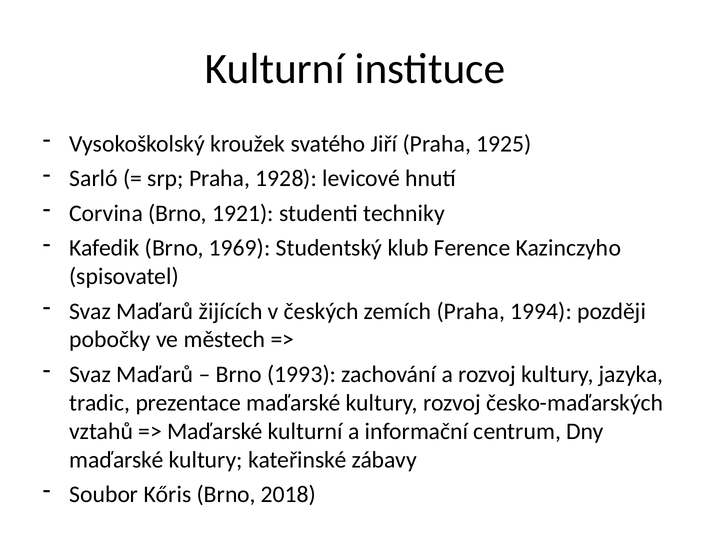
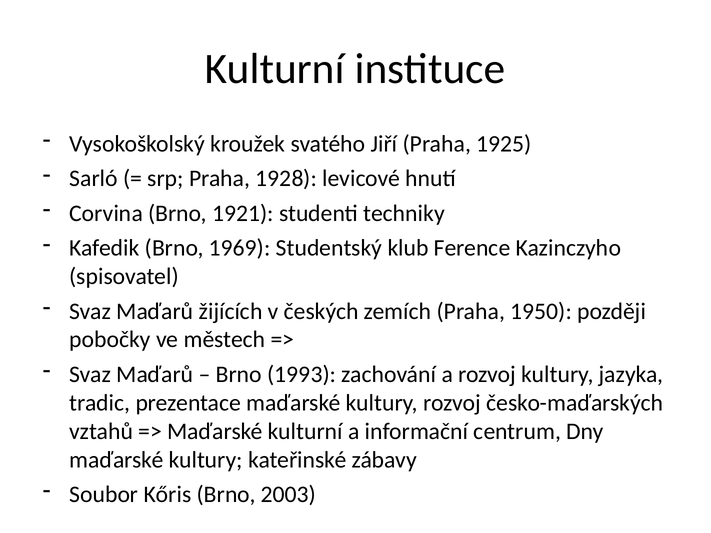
1994: 1994 -> 1950
2018: 2018 -> 2003
